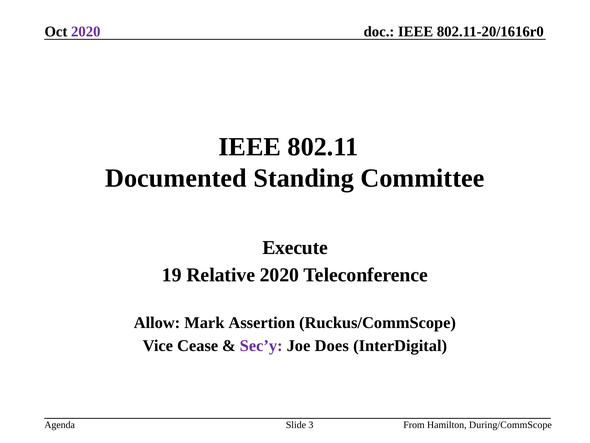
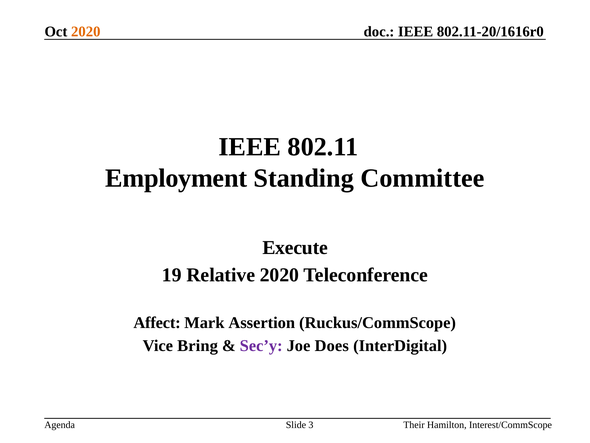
2020 at (86, 31) colour: purple -> orange
Documented: Documented -> Employment
Allow: Allow -> Affect
Cease: Cease -> Bring
From: From -> Their
During/CommScope: During/CommScope -> Interest/CommScope
